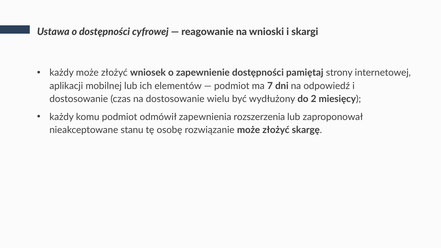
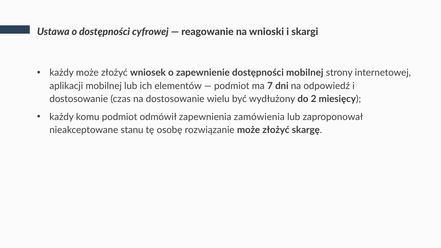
dostępności pamiętaj: pamiętaj -> mobilnej
rozszerzenia: rozszerzenia -> zamówienia
